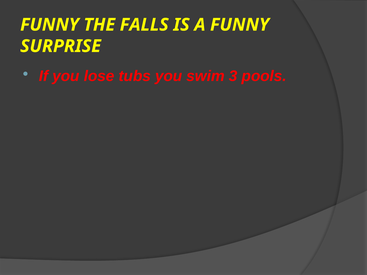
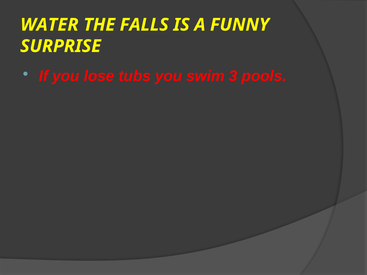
FUNNY at (50, 25): FUNNY -> WATER
